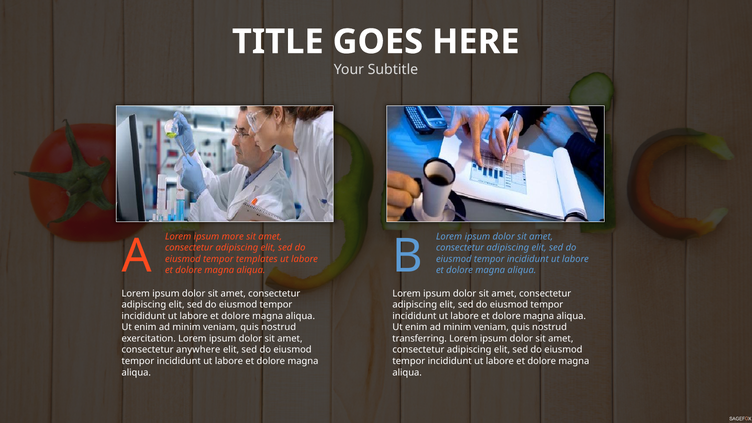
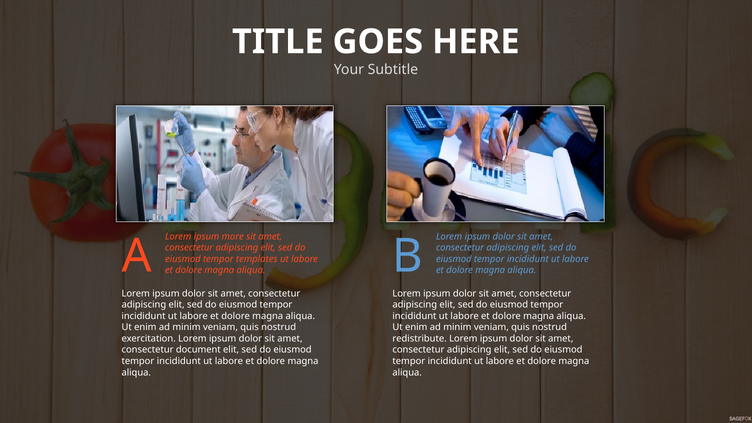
transferring: transferring -> redistribute
anywhere: anywhere -> document
